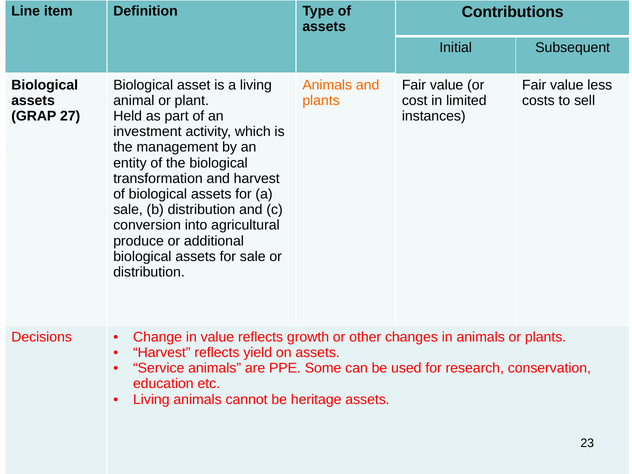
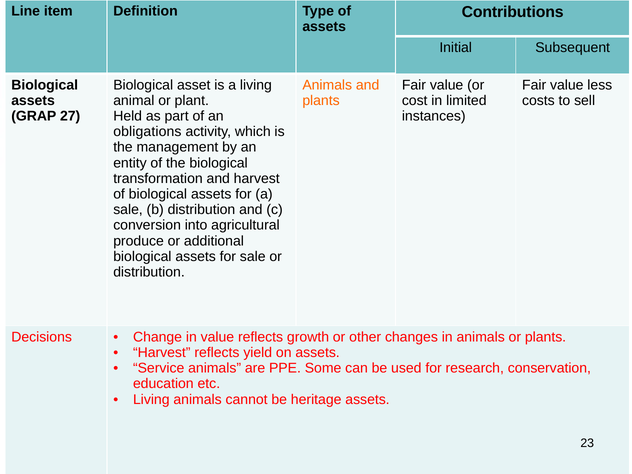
investment: investment -> obligations
